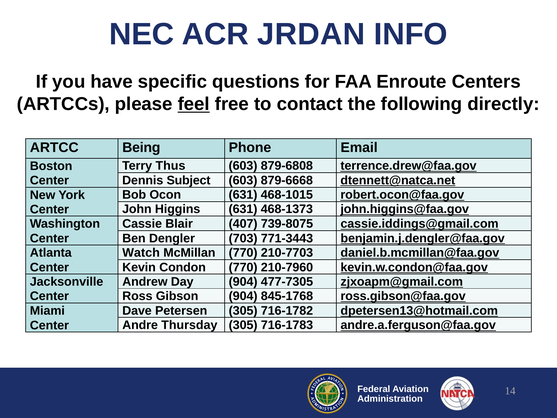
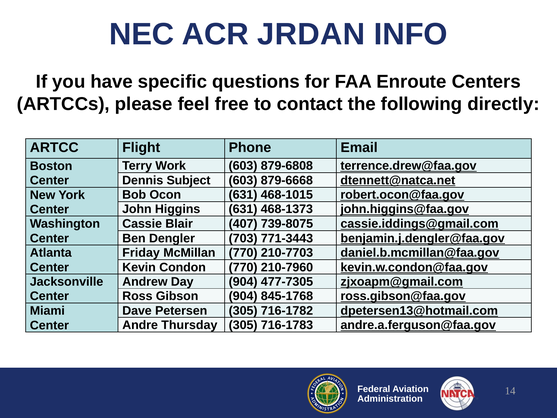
feel underline: present -> none
Being: Being -> Flight
Thus: Thus -> Work
Watch: Watch -> Friday
